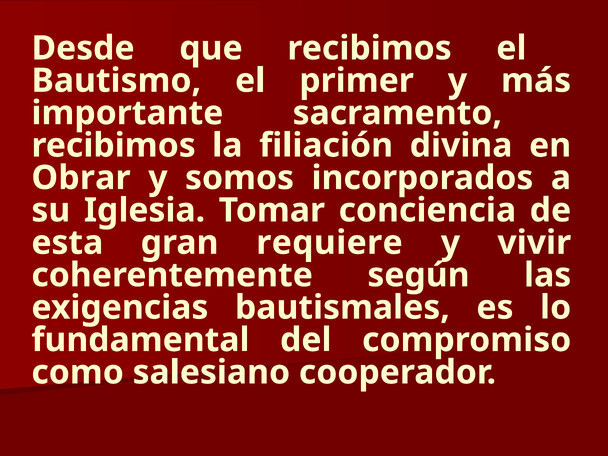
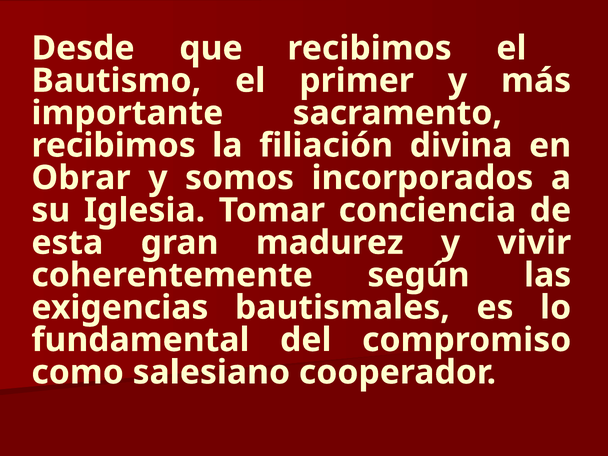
requiere: requiere -> madurez
